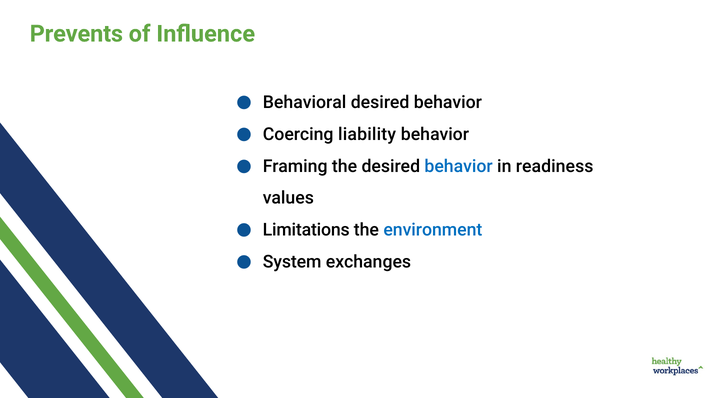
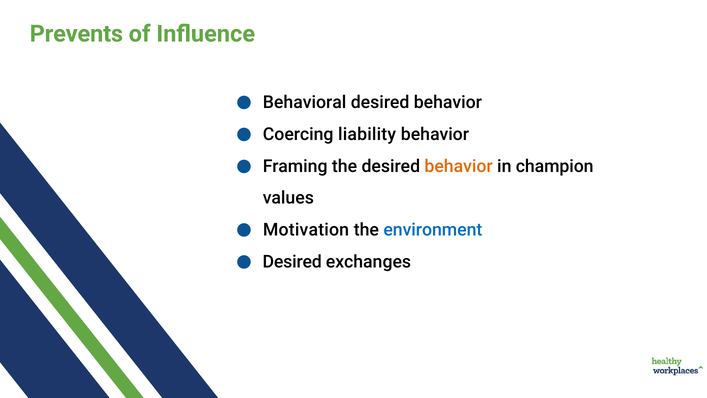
behavior at (459, 166) colour: blue -> orange
readiness: readiness -> champion
Limitations: Limitations -> Motivation
System at (292, 262): System -> Desired
